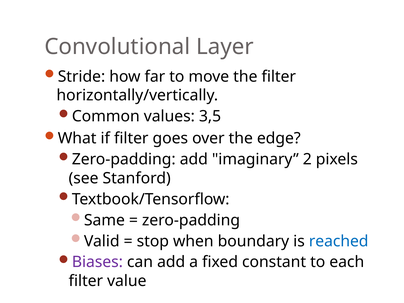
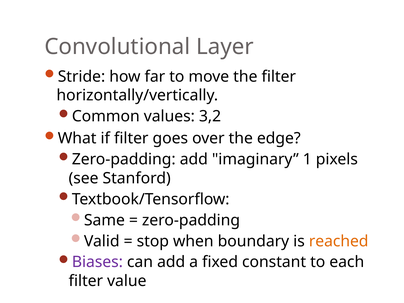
3,5: 3,5 -> 3,2
2: 2 -> 1
reached colour: blue -> orange
